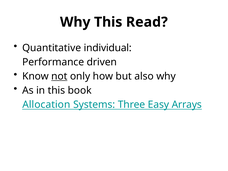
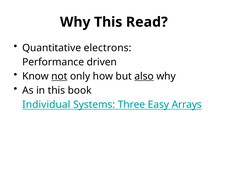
individual: individual -> electrons
also underline: none -> present
Allocation: Allocation -> Individual
